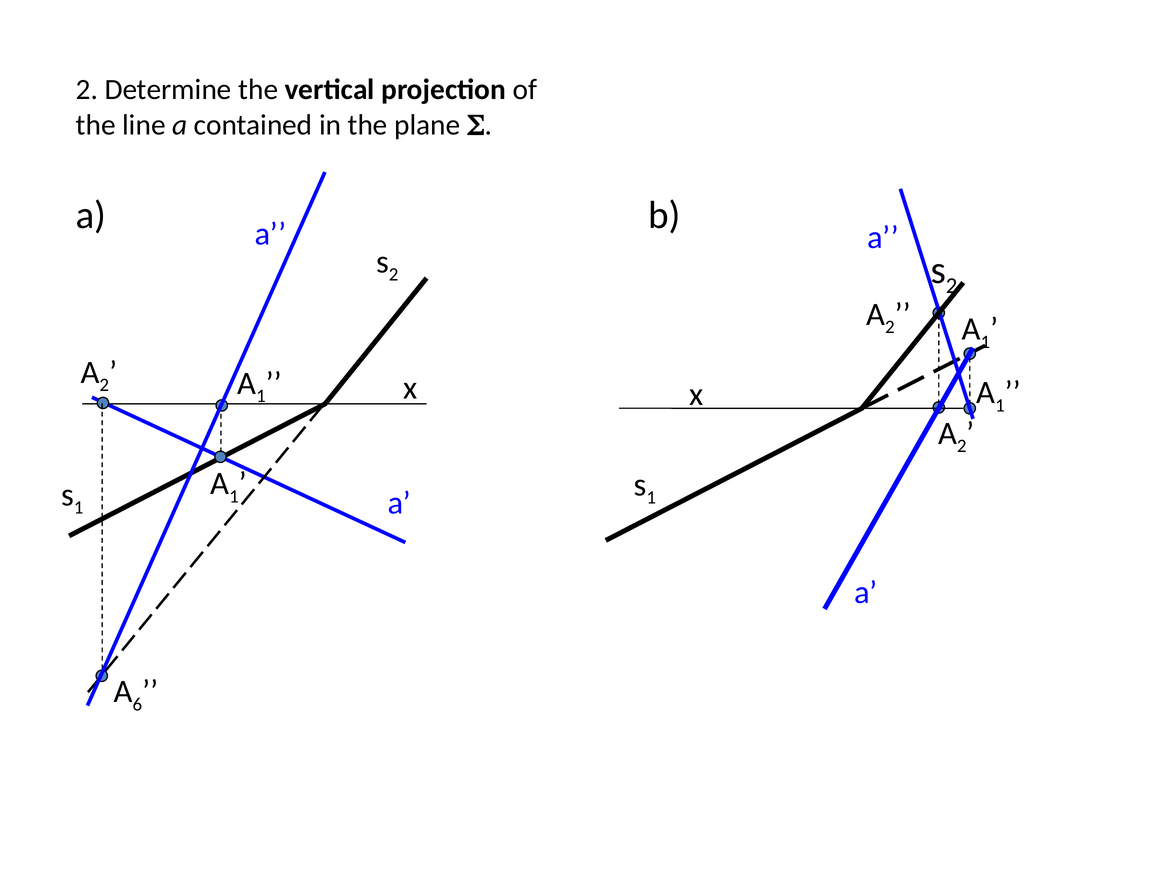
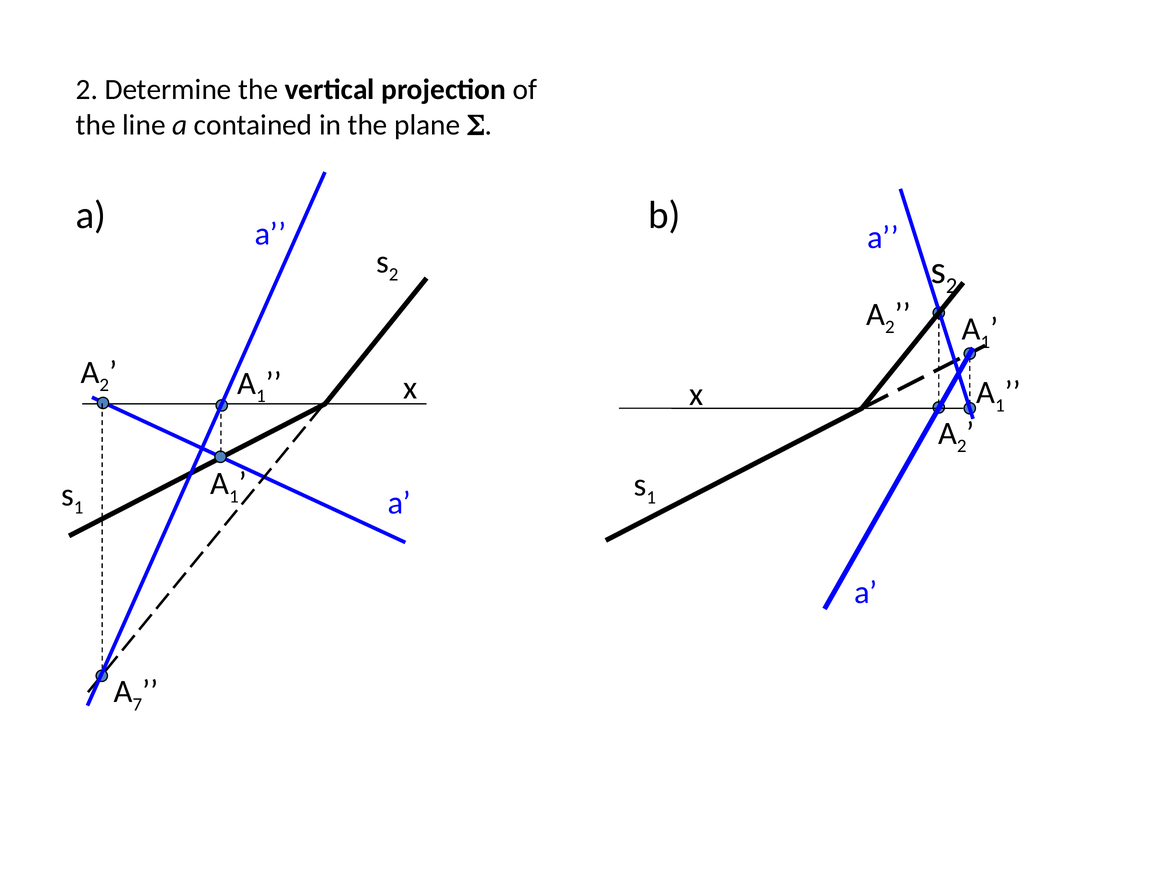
6: 6 -> 7
